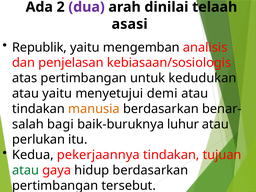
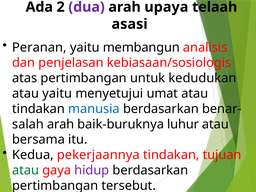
dinilai: dinilai -> upaya
Republik: Republik -> Peranan
mengemban: mengemban -> membangun
demi: demi -> umat
manusia colour: orange -> blue
bagi at (60, 124): bagi -> arah
perlukan: perlukan -> bersama
hidup colour: black -> purple
